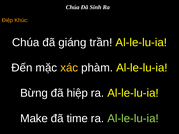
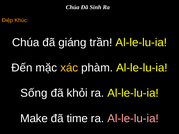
Bừng: Bừng -> Sống
hiệp: hiệp -> khỏi
Al-le-lu-ia at (133, 119) colour: light green -> pink
